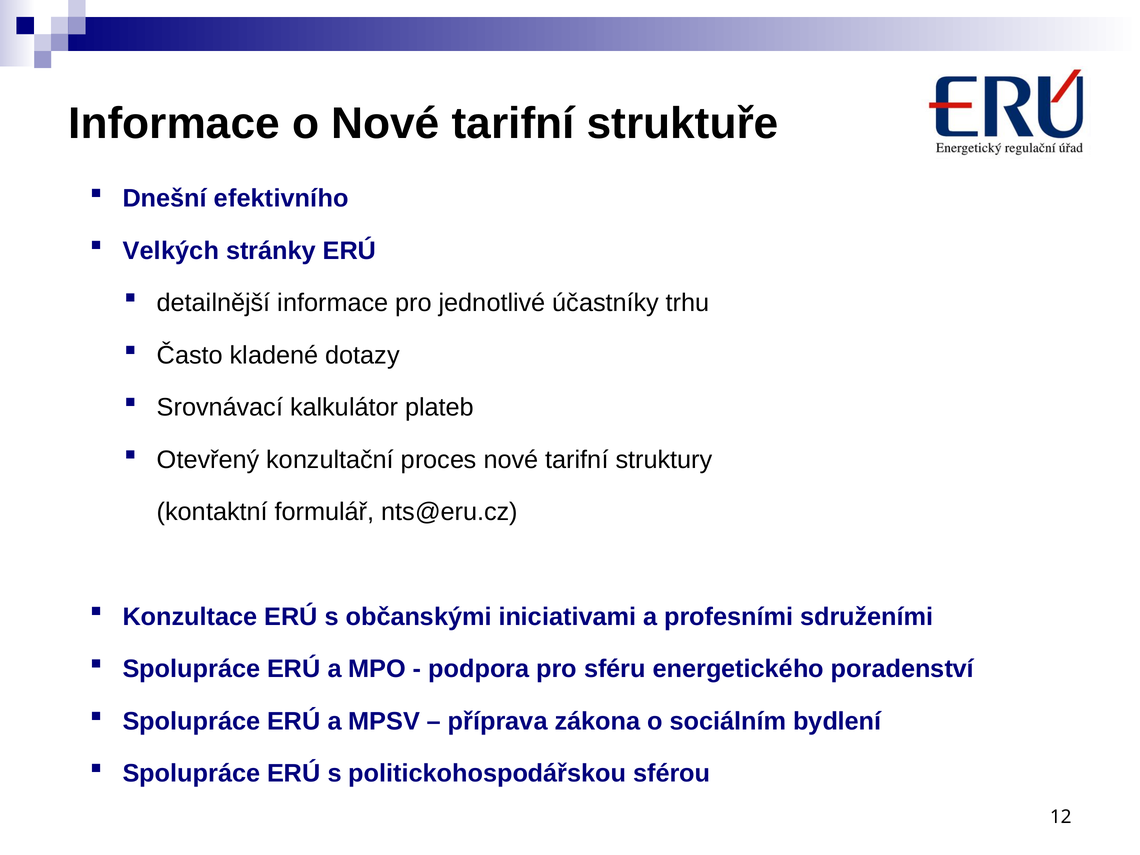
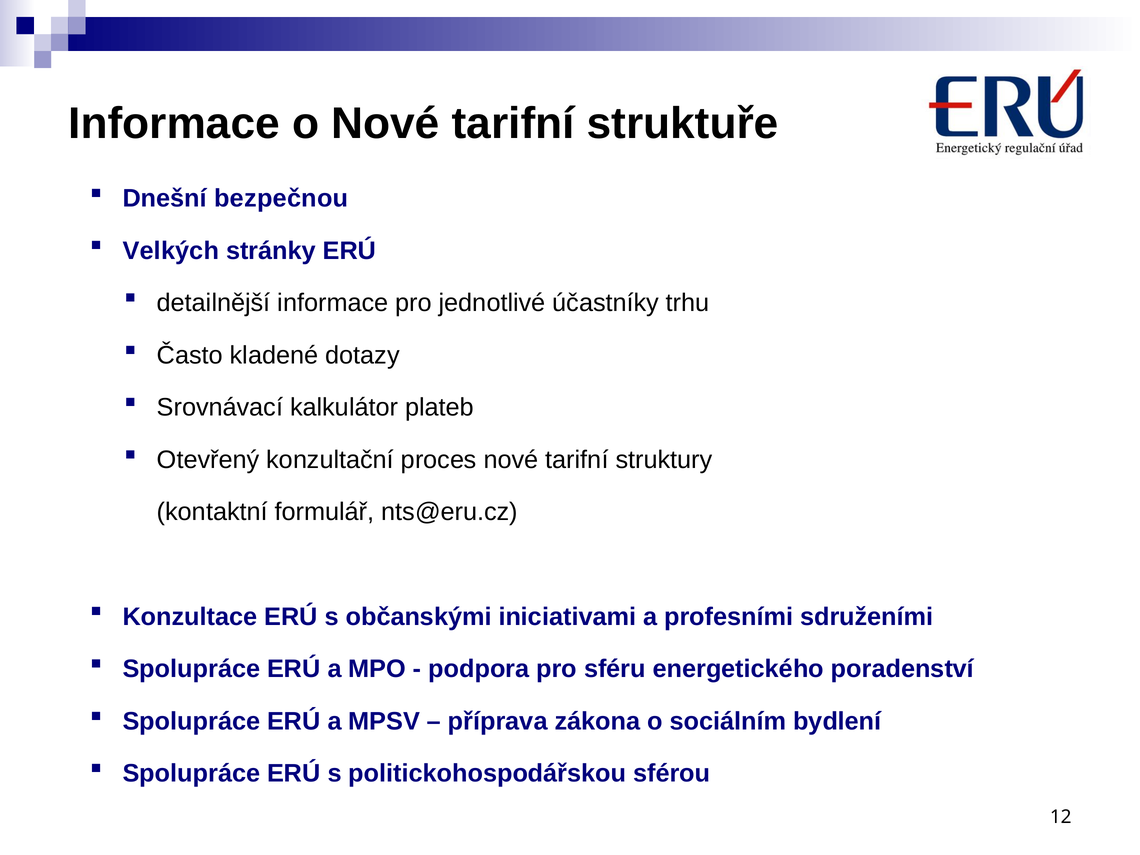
efektivního: efektivního -> bezpečnou
